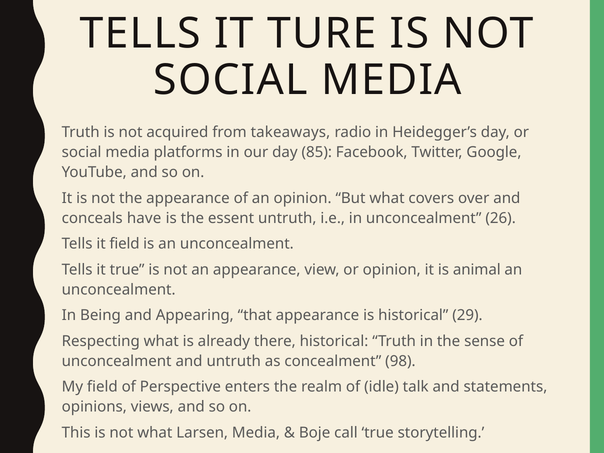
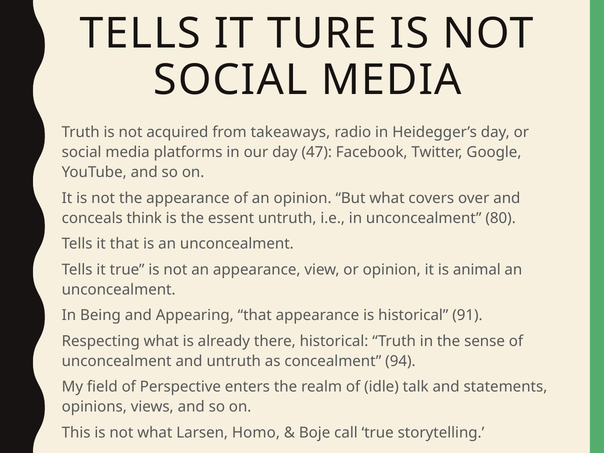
85: 85 -> 47
have: have -> think
26: 26 -> 80
it field: field -> that
29: 29 -> 91
98: 98 -> 94
Larsen Media: Media -> Homo
